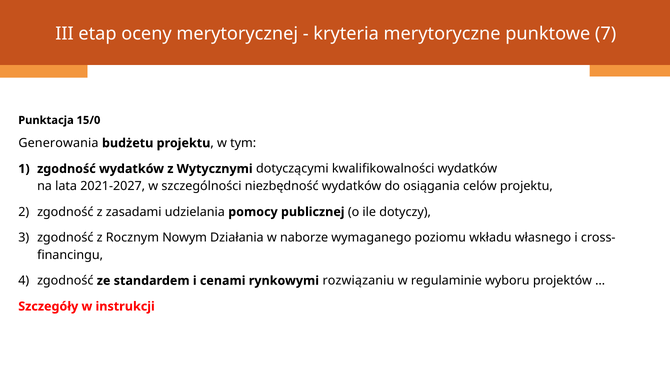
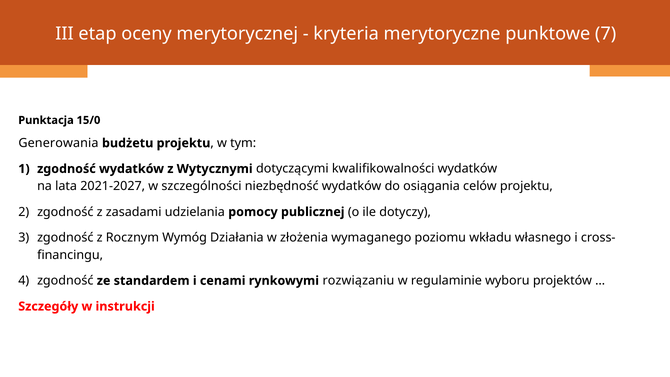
Nowym: Nowym -> Wymóg
naborze: naborze -> złożenia
